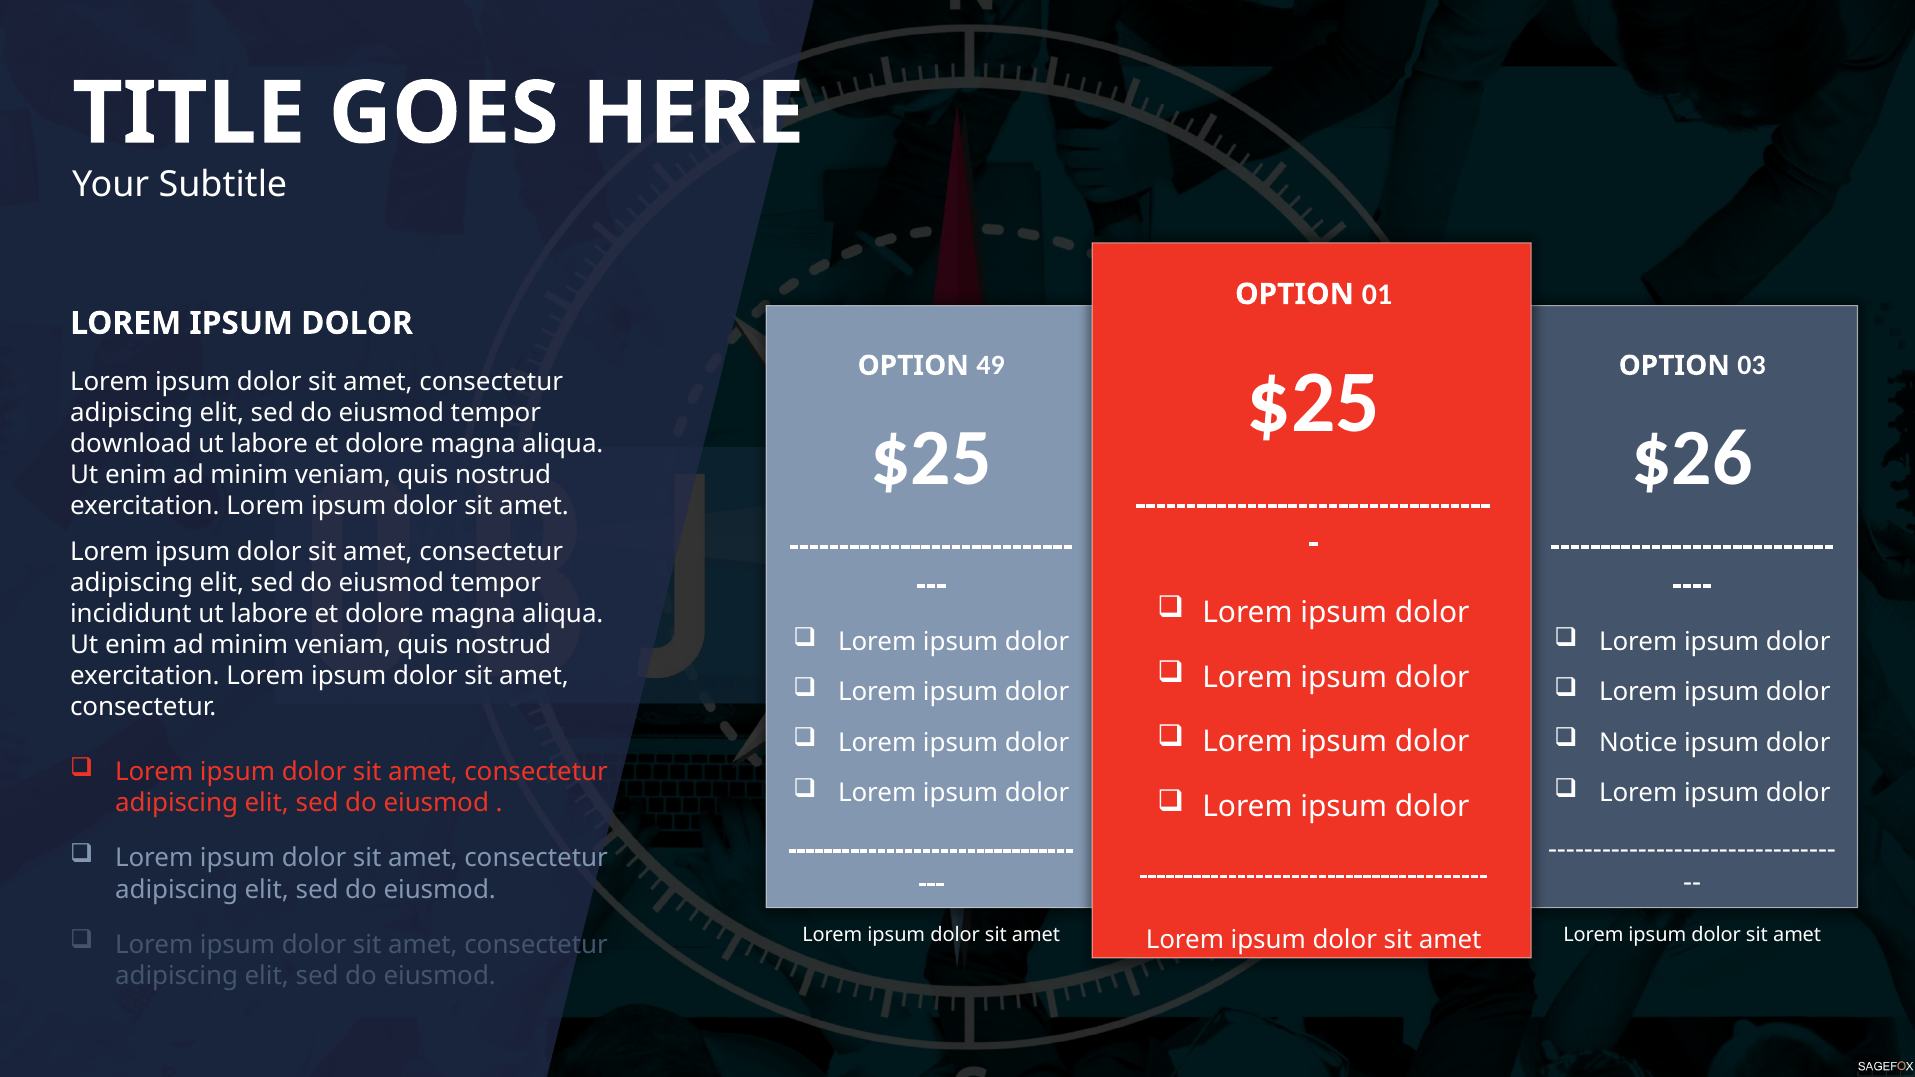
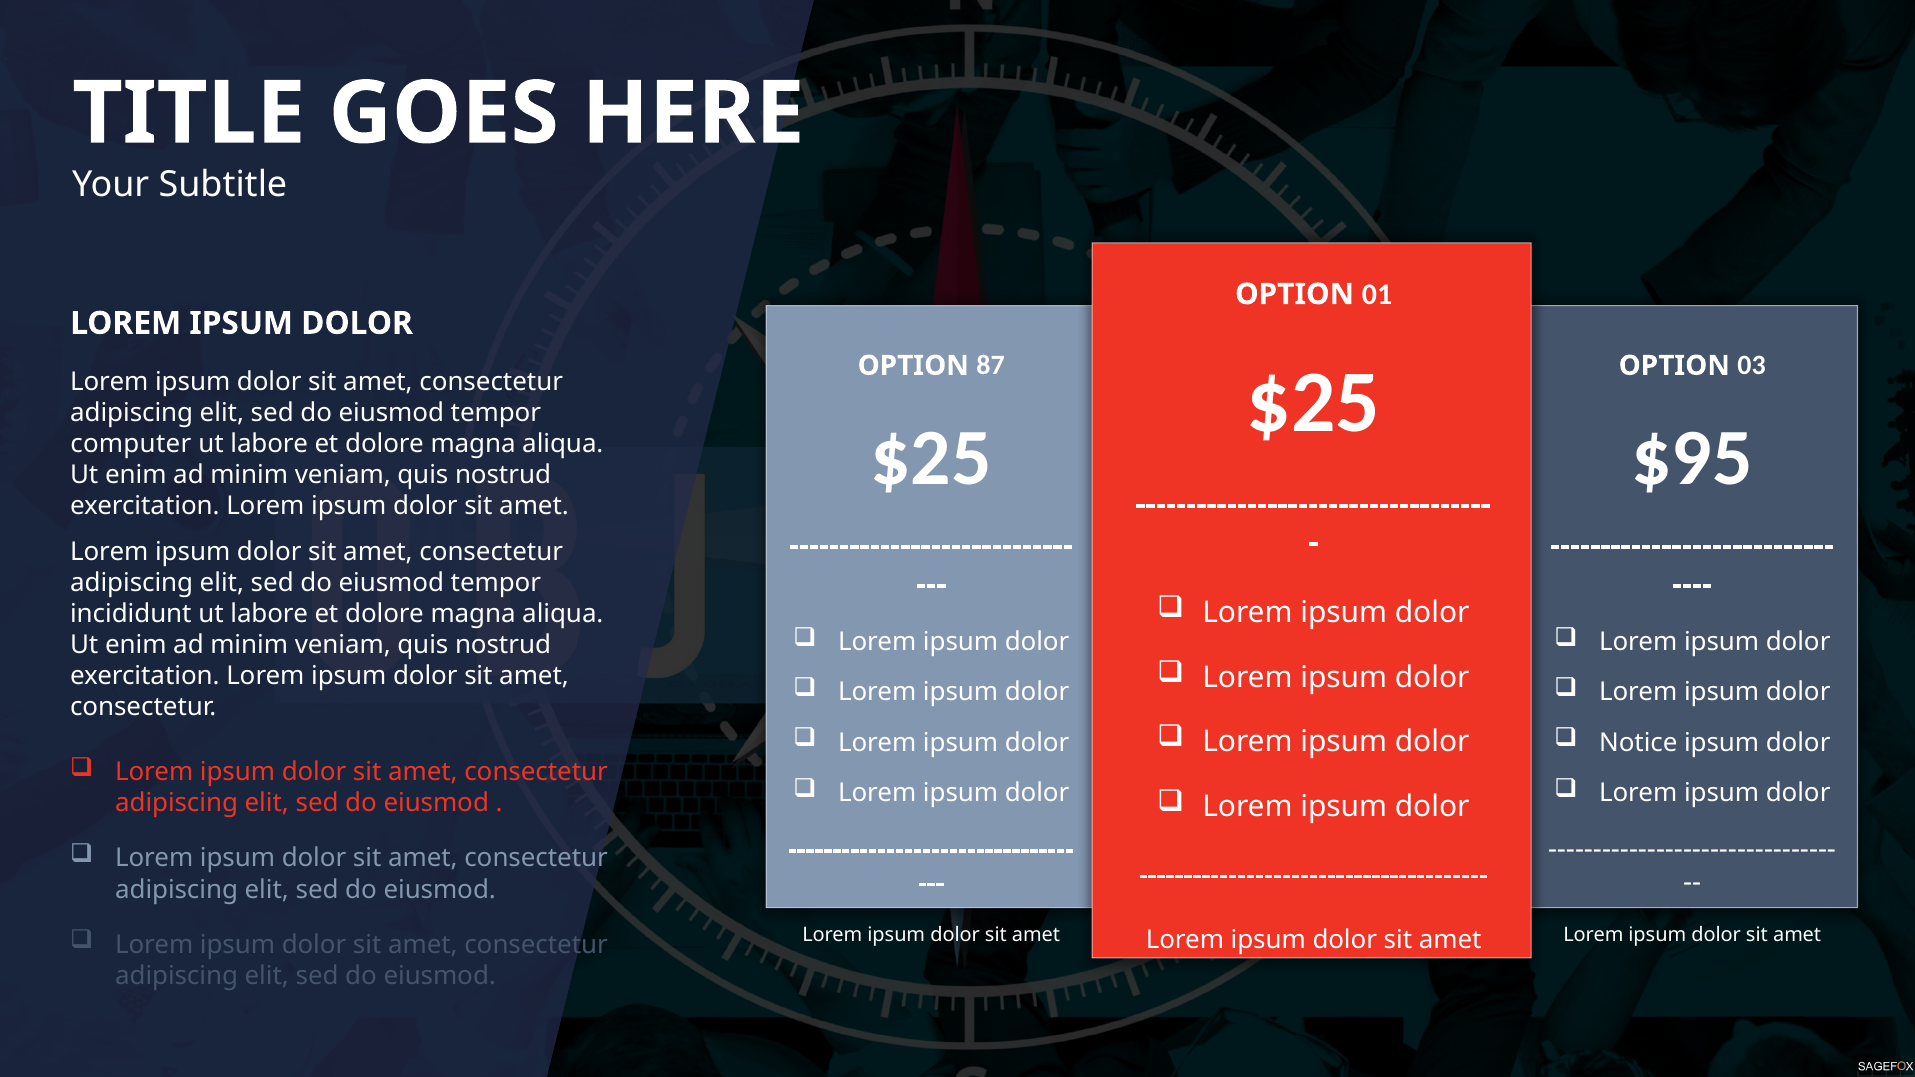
49: 49 -> 87
$26: $26 -> $95
download: download -> computer
